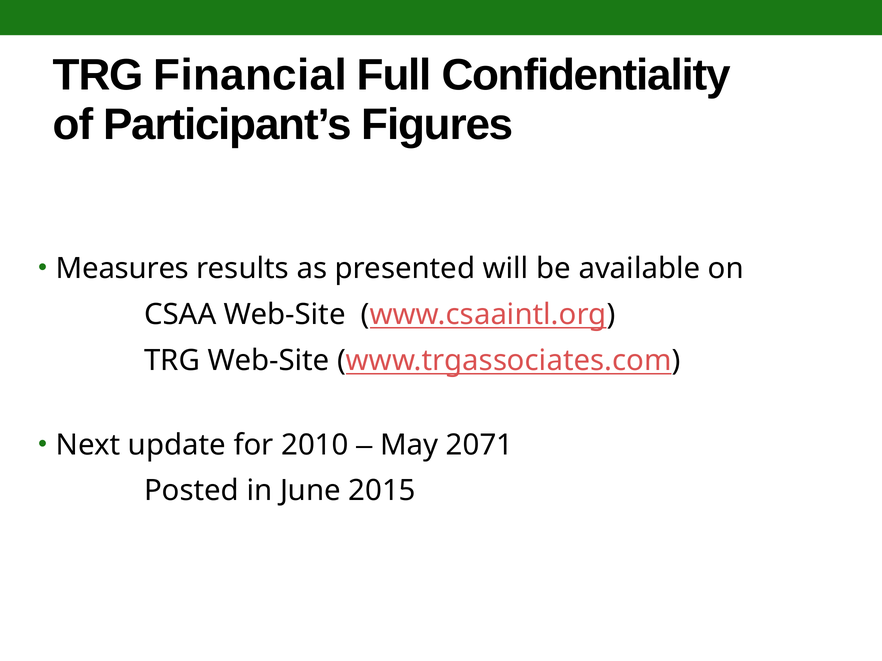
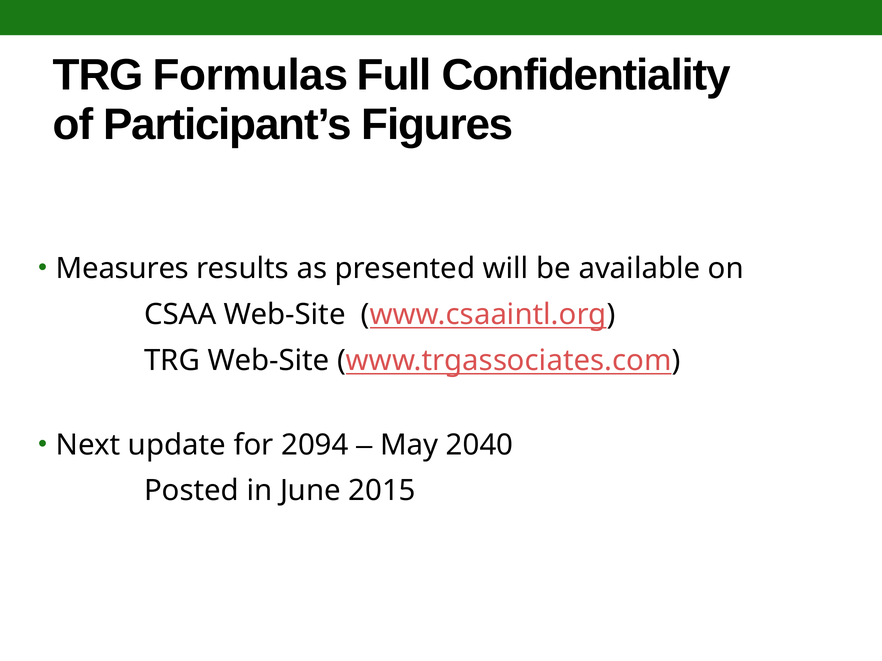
Financial: Financial -> Formulas
2010: 2010 -> 2094
2071: 2071 -> 2040
